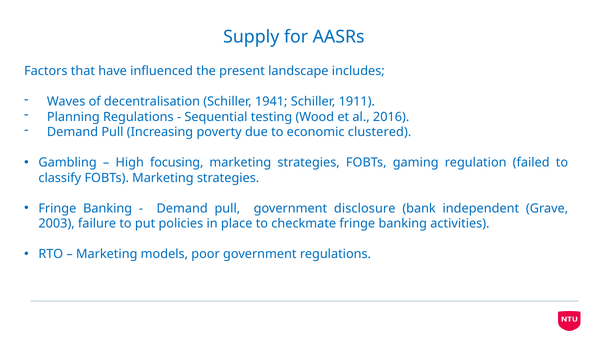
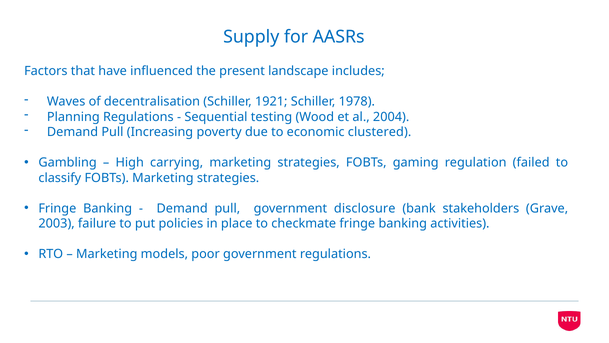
1941: 1941 -> 1921
1911: 1911 -> 1978
2016: 2016 -> 2004
focusing: focusing -> carrying
independent: independent -> stakeholders
